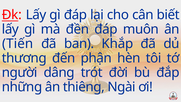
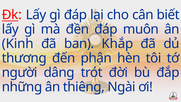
Tiến: Tiến -> Kinh
